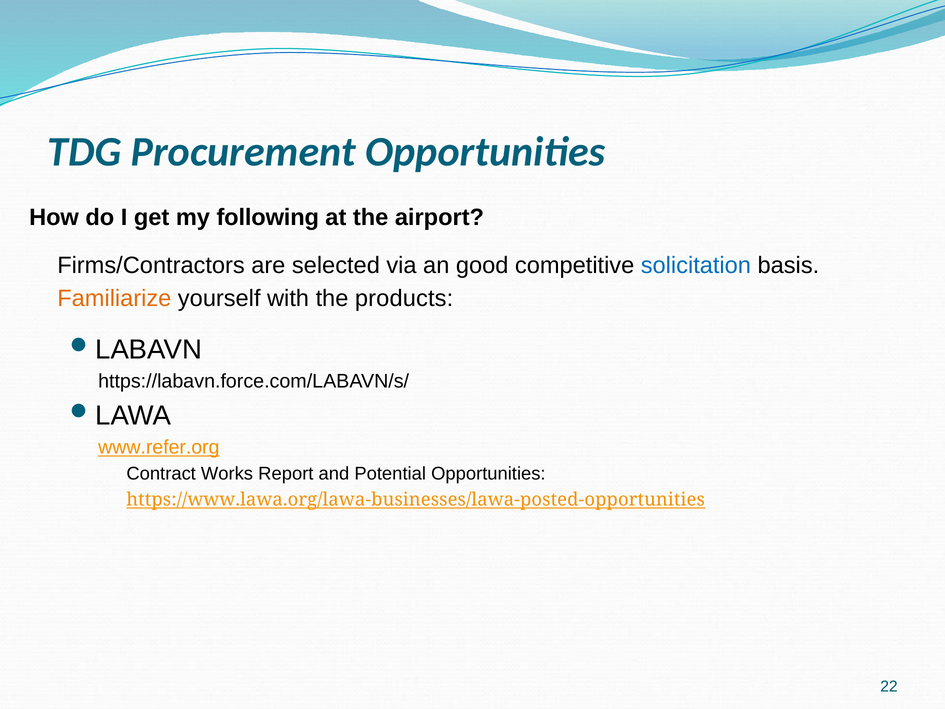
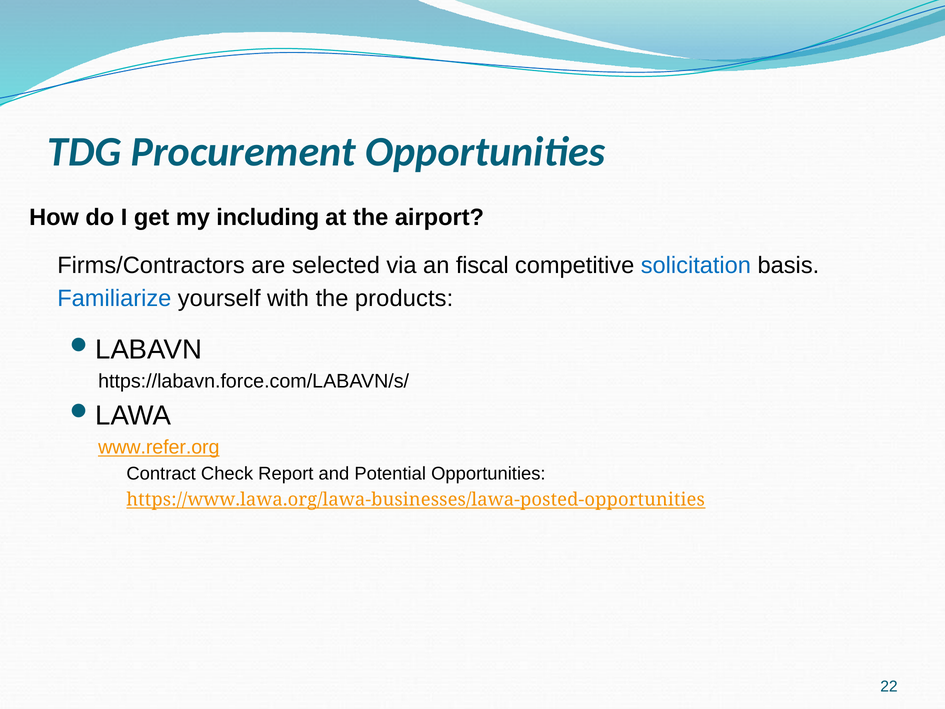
following: following -> including
good: good -> fiscal
Familiarize colour: orange -> blue
Works: Works -> Check
